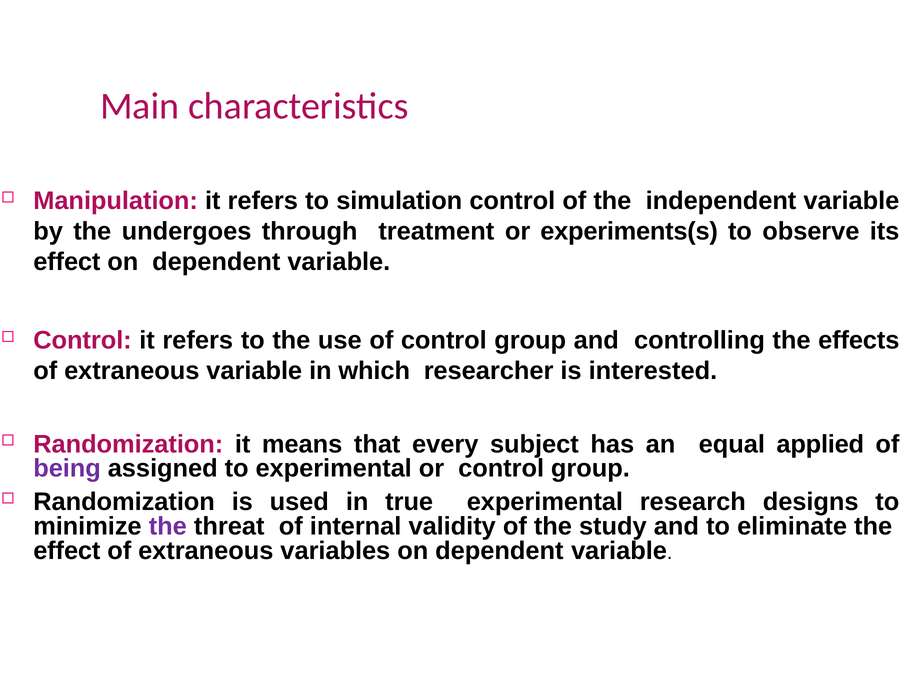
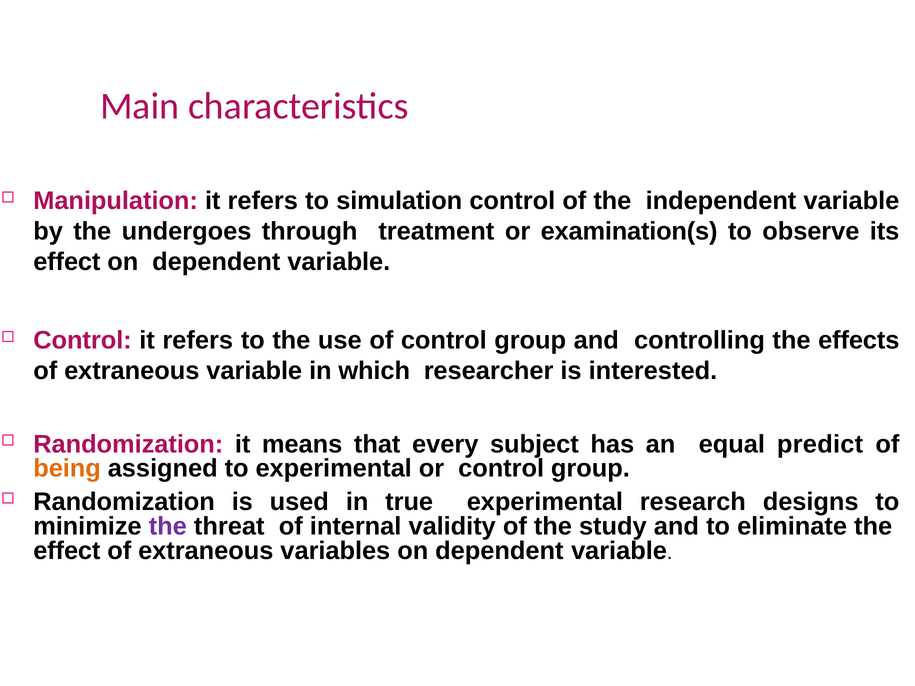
experiments(s: experiments(s -> examination(s
applied: applied -> predict
being colour: purple -> orange
